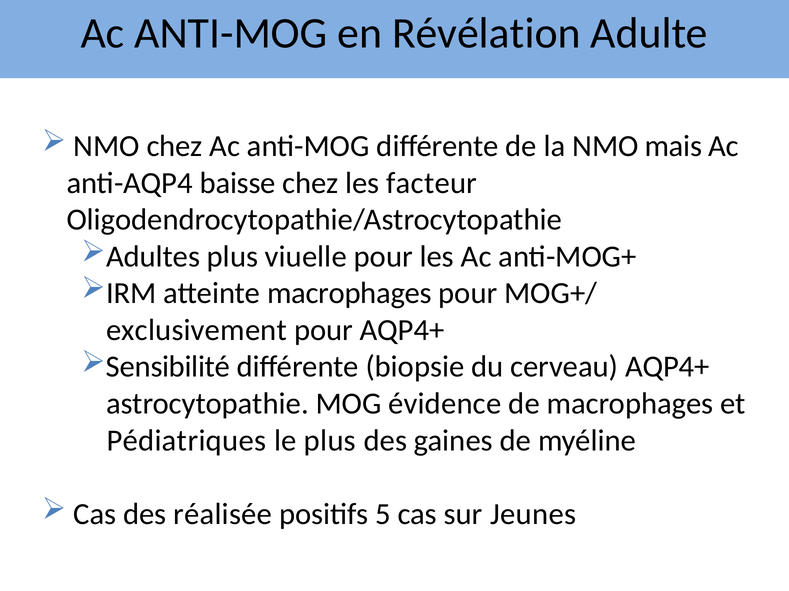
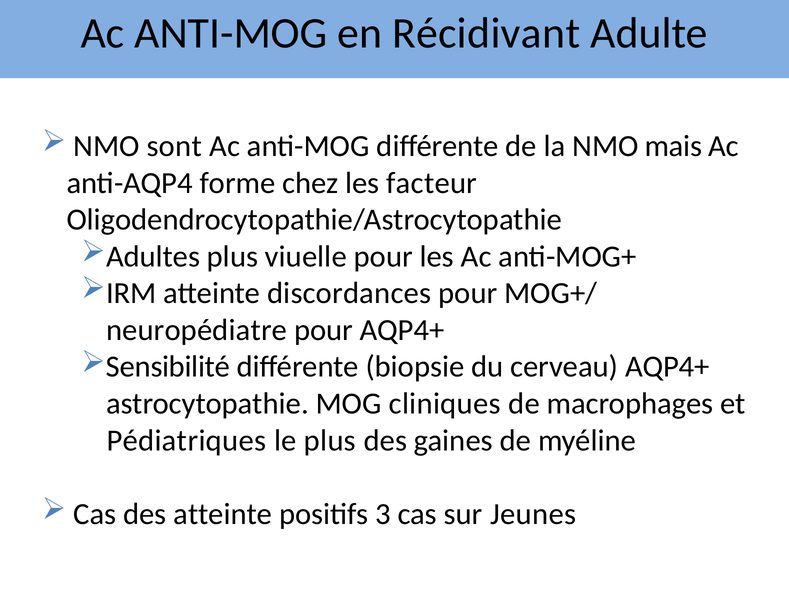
Révélation: Révélation -> Récidivant
NMO chez: chez -> sont
baisse: baisse -> forme
atteinte macrophages: macrophages -> discordances
exclusivement: exclusivement -> neuropédiatre
évidence: évidence -> cliniques
des réalisée: réalisée -> atteinte
5: 5 -> 3
